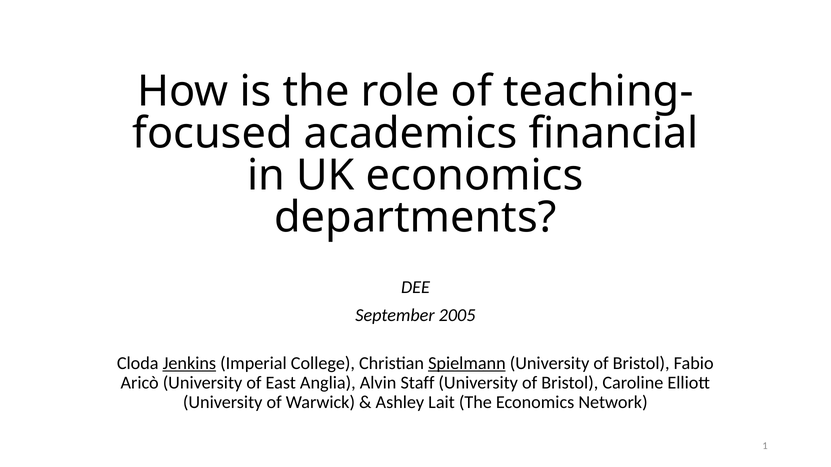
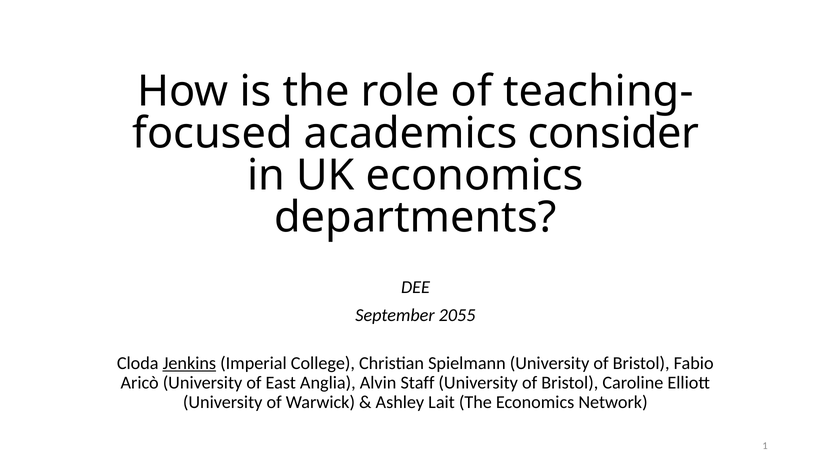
financial: financial -> consider
2005: 2005 -> 2055
Spielmann underline: present -> none
